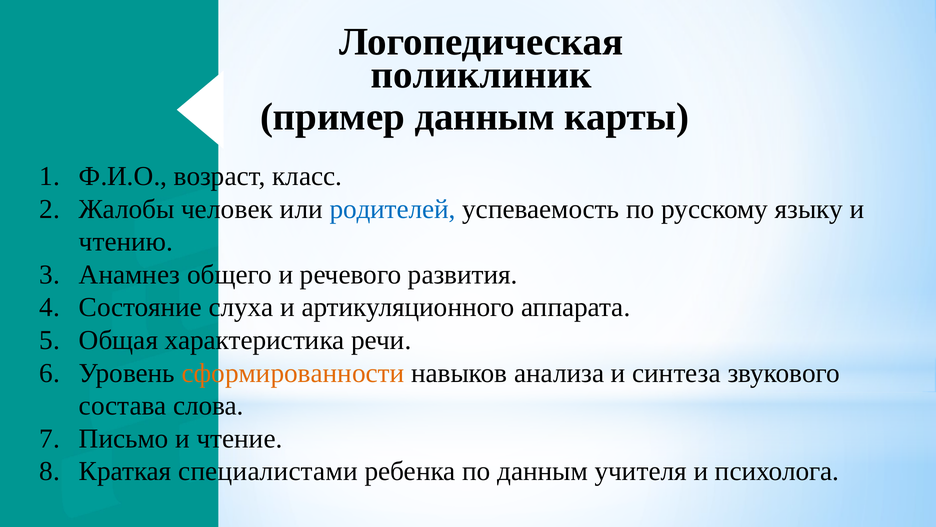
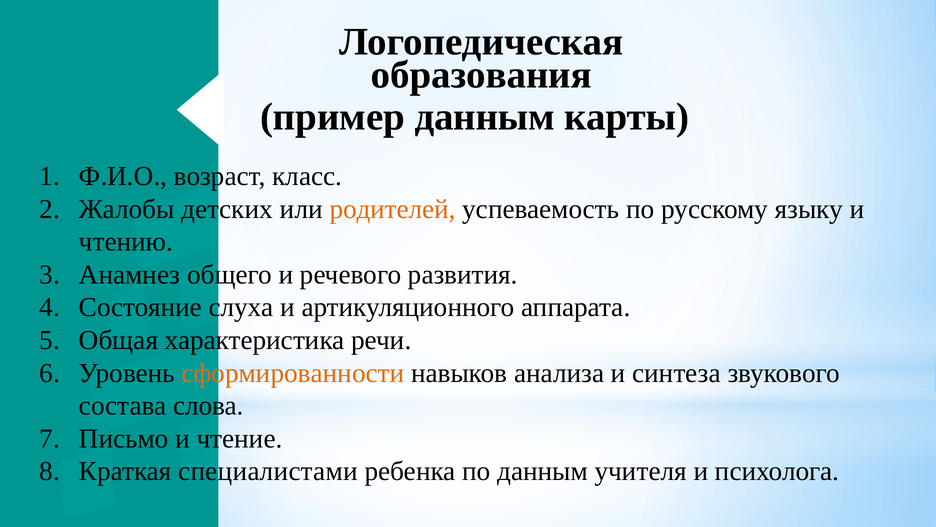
поликлиник: поликлиник -> образования
человек: человек -> детских
родителей colour: blue -> orange
